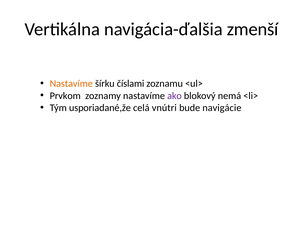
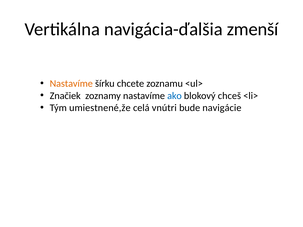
číslami: číslami -> chcete
Prvkom: Prvkom -> Značiek
ako colour: purple -> blue
nemá: nemá -> chceš
usporiadané,že: usporiadané,že -> umiestnené,že
